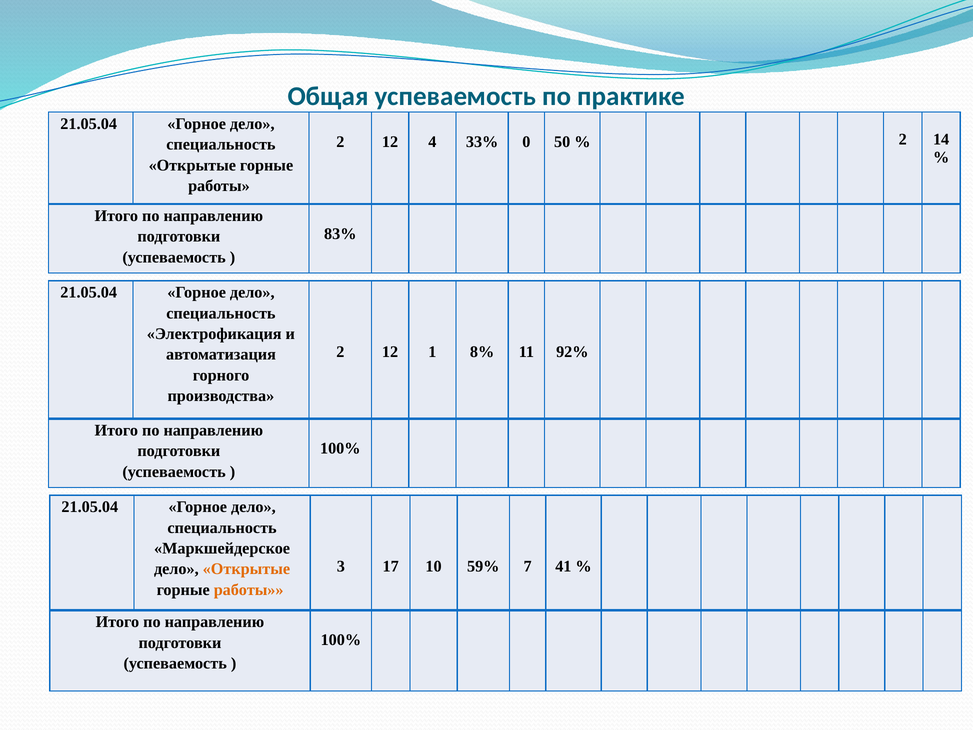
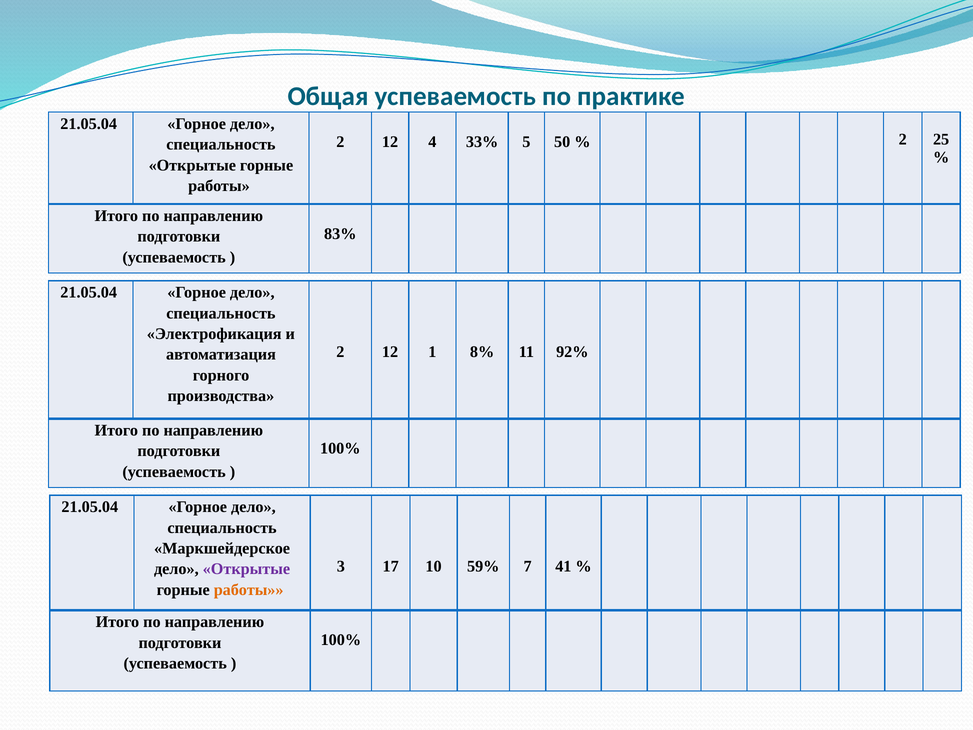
0: 0 -> 5
14: 14 -> 25
Открытые at (246, 569) colour: orange -> purple
